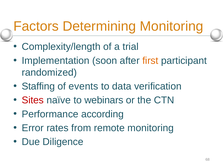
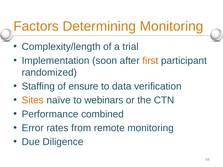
events: events -> ensure
Sites colour: red -> orange
according: according -> combined
